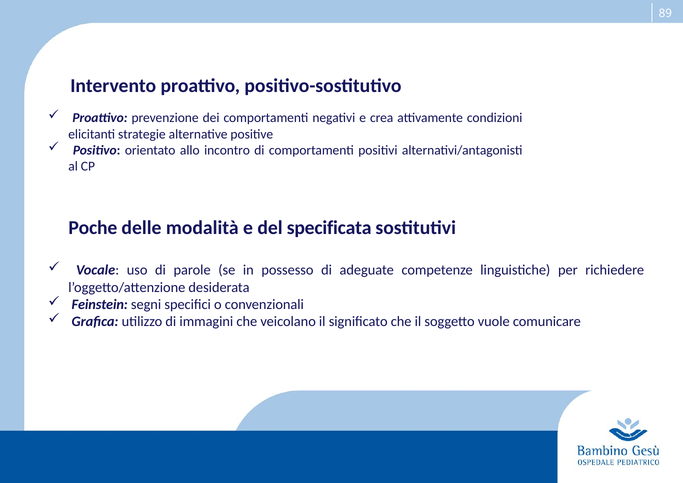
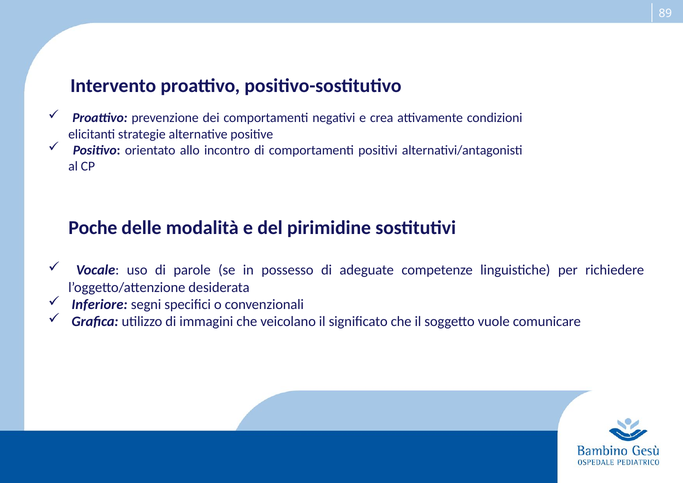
specificata: specificata -> pirimidine
Feinstein: Feinstein -> Inferiore
